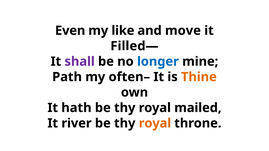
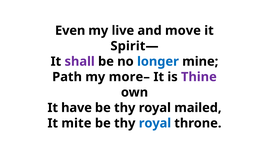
like: like -> live
Filled—: Filled— -> Spirit—
often–: often– -> more–
Thine colour: orange -> purple
hath: hath -> have
river: river -> mite
royal at (155, 123) colour: orange -> blue
